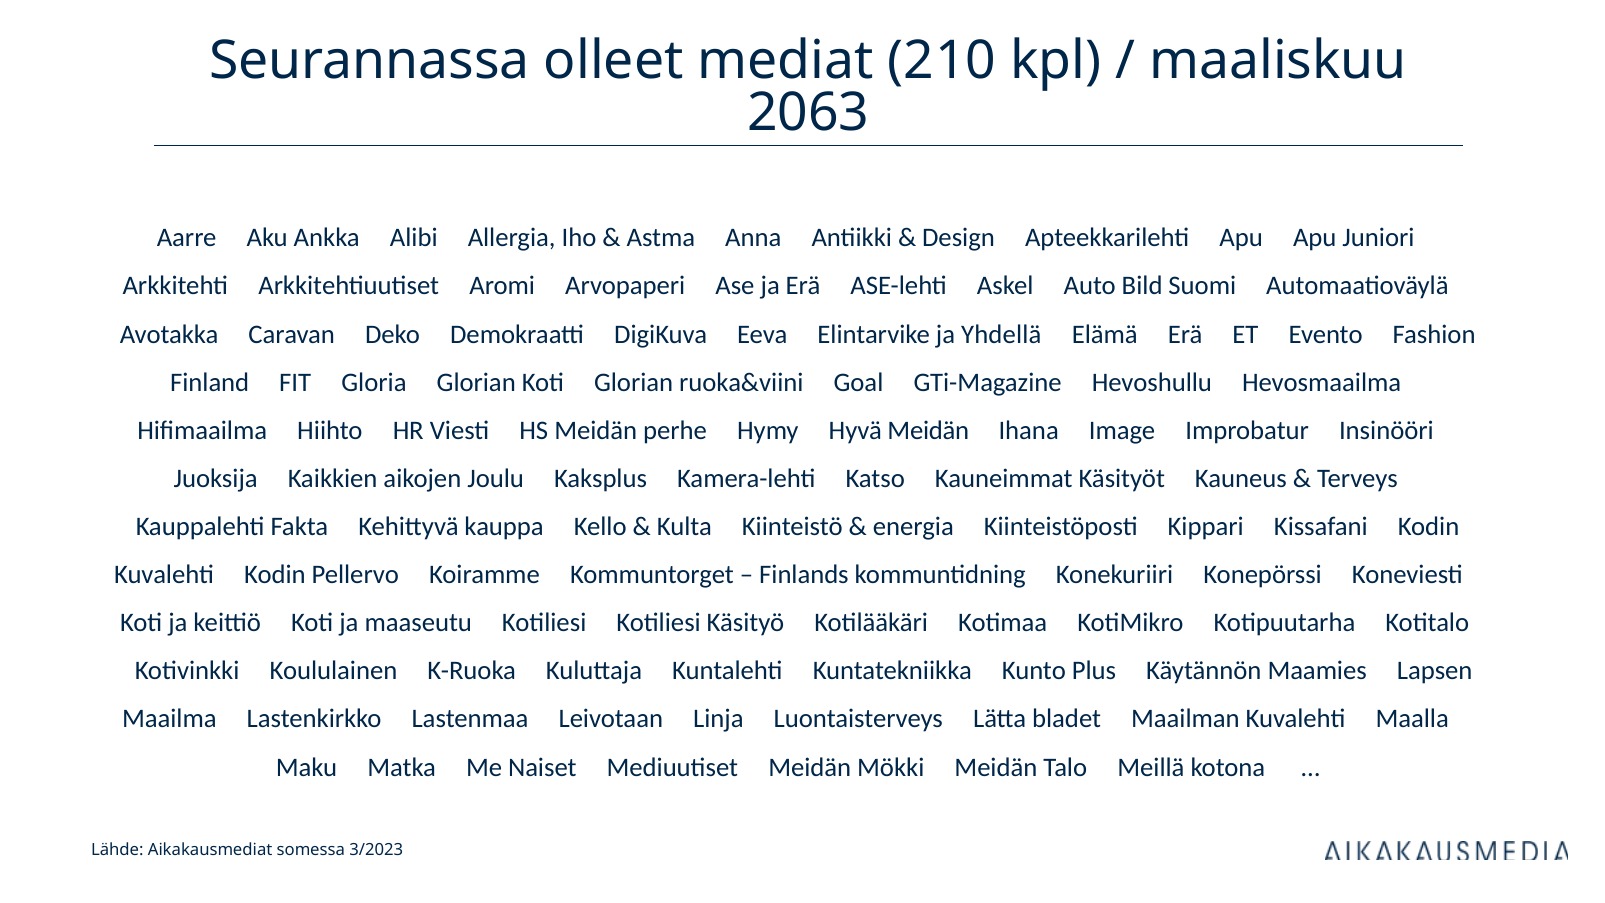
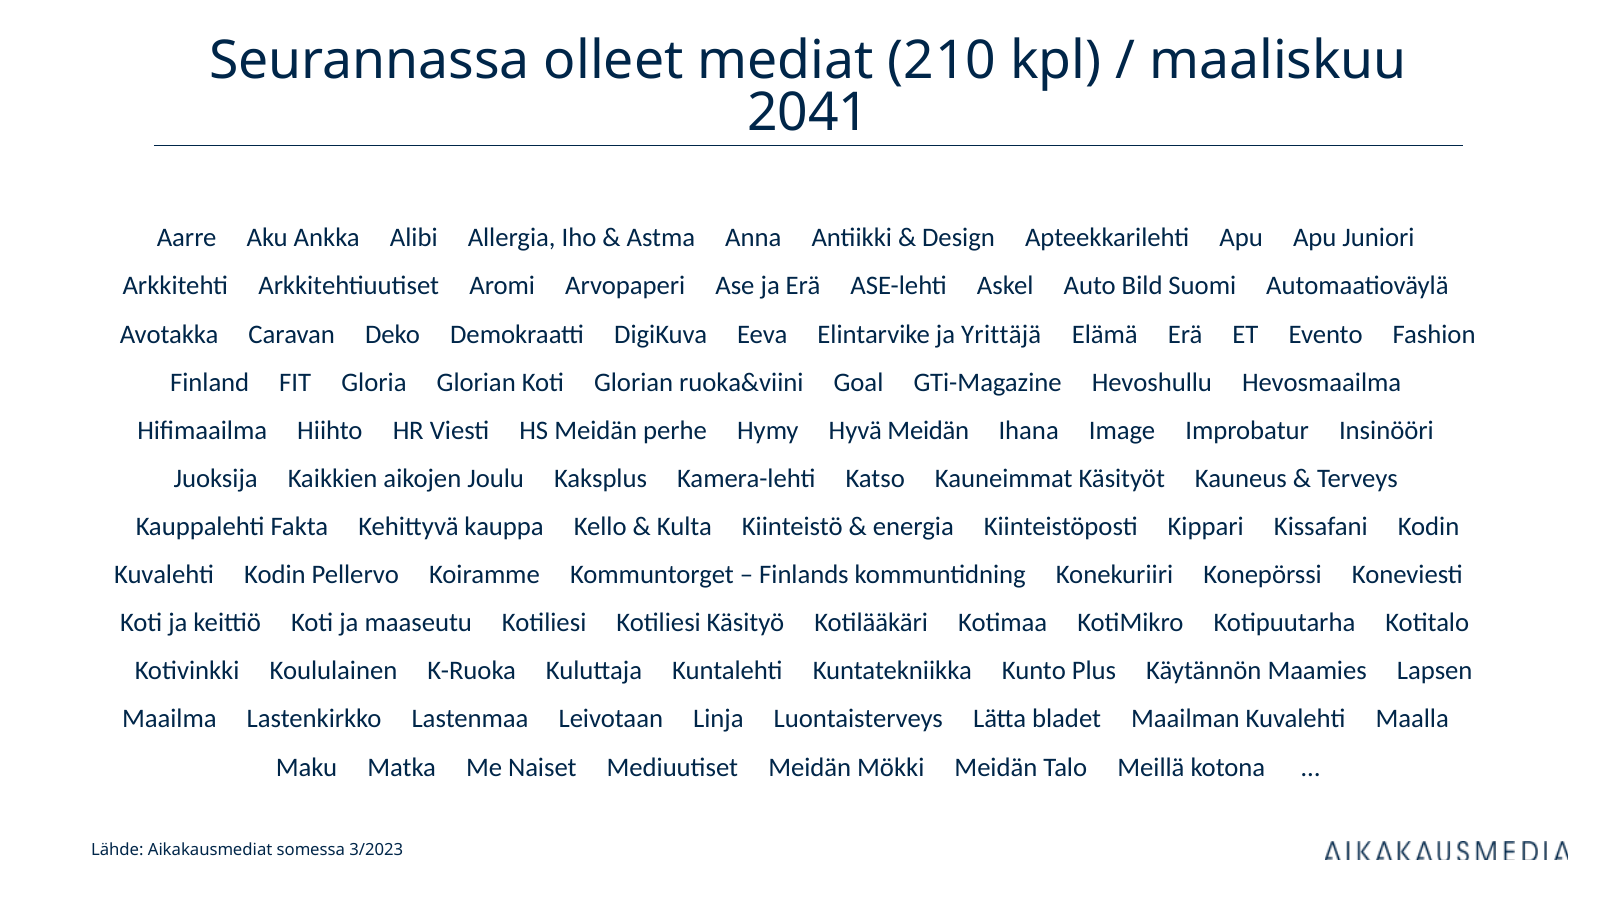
2063: 2063 -> 2041
Yhdellä: Yhdellä -> Yrittäjä
